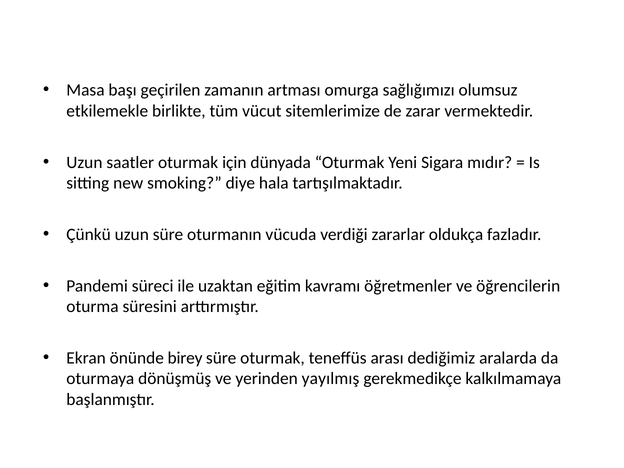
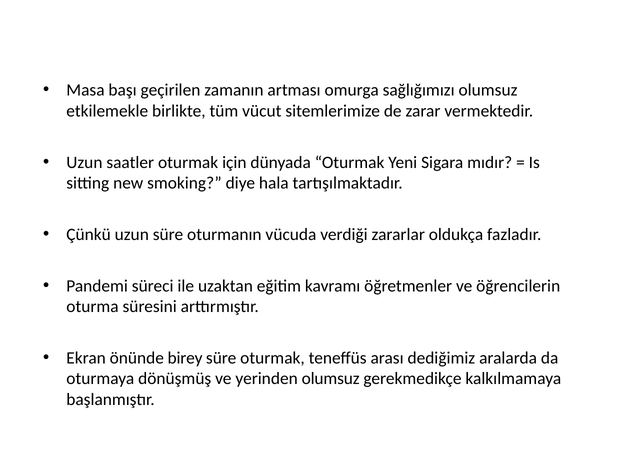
yerinden yayılmış: yayılmış -> olumsuz
